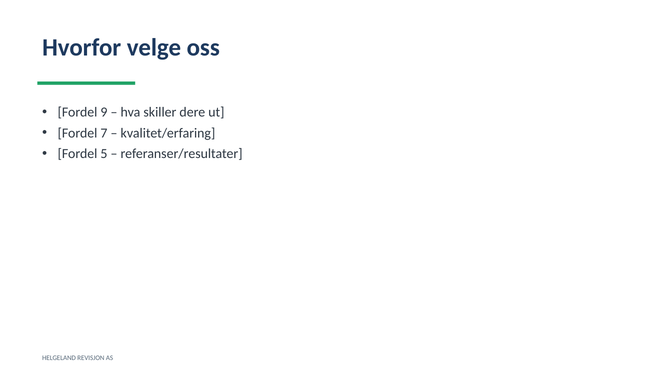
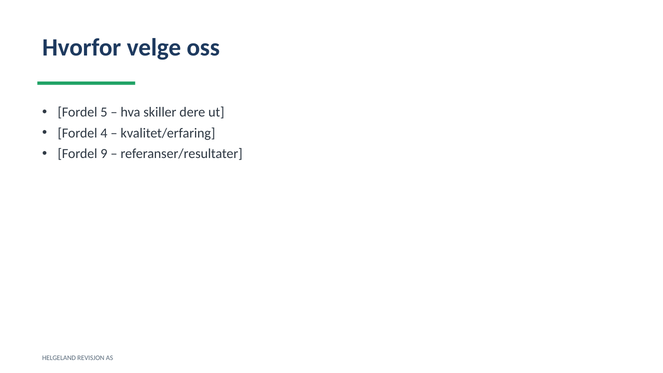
9: 9 -> 5
7: 7 -> 4
5: 5 -> 9
